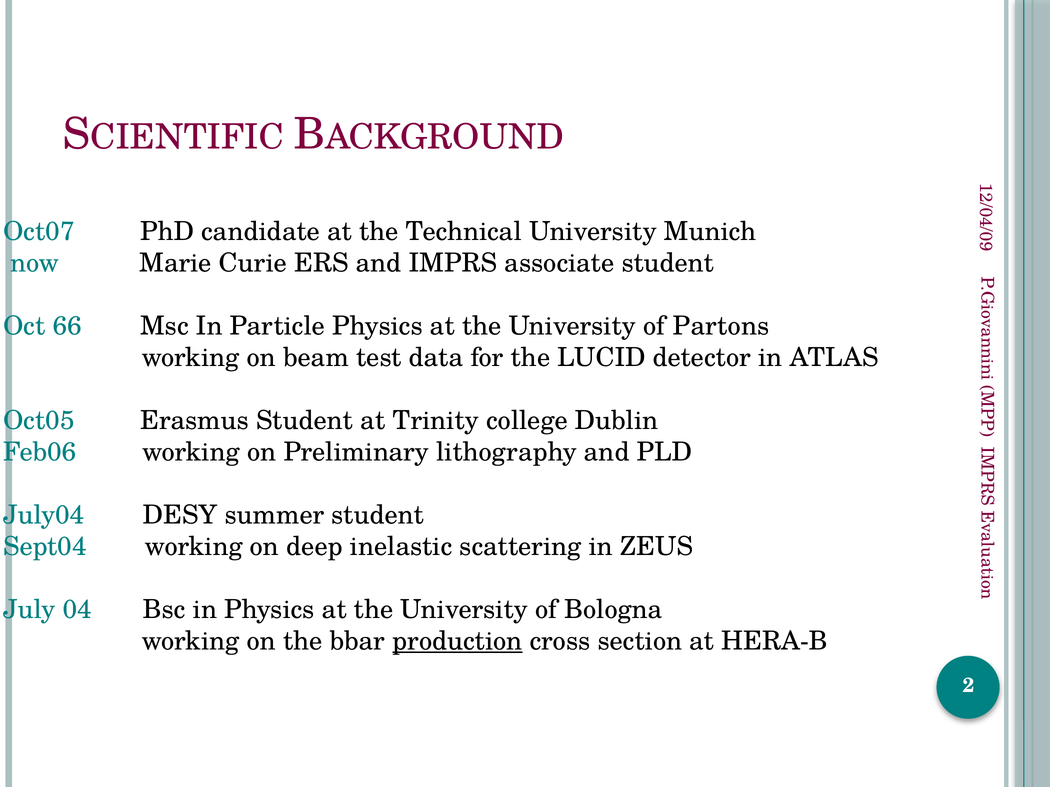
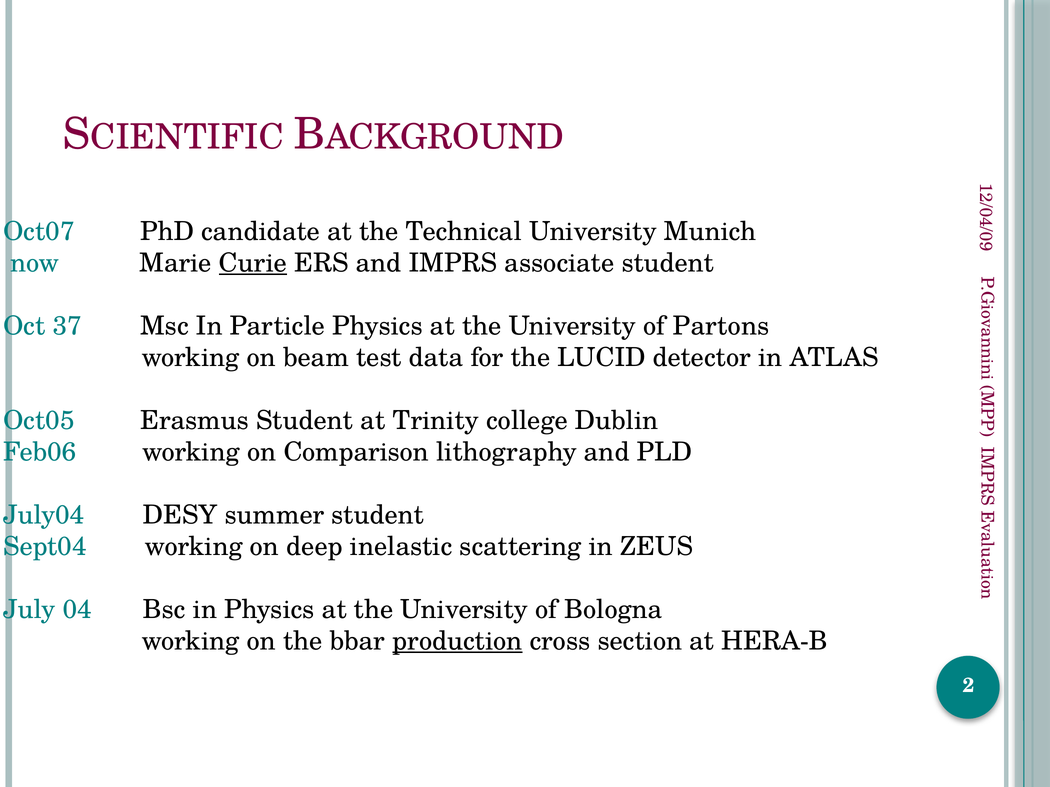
Curie underline: none -> present
66: 66 -> 37
Preliminary: Preliminary -> Comparison
